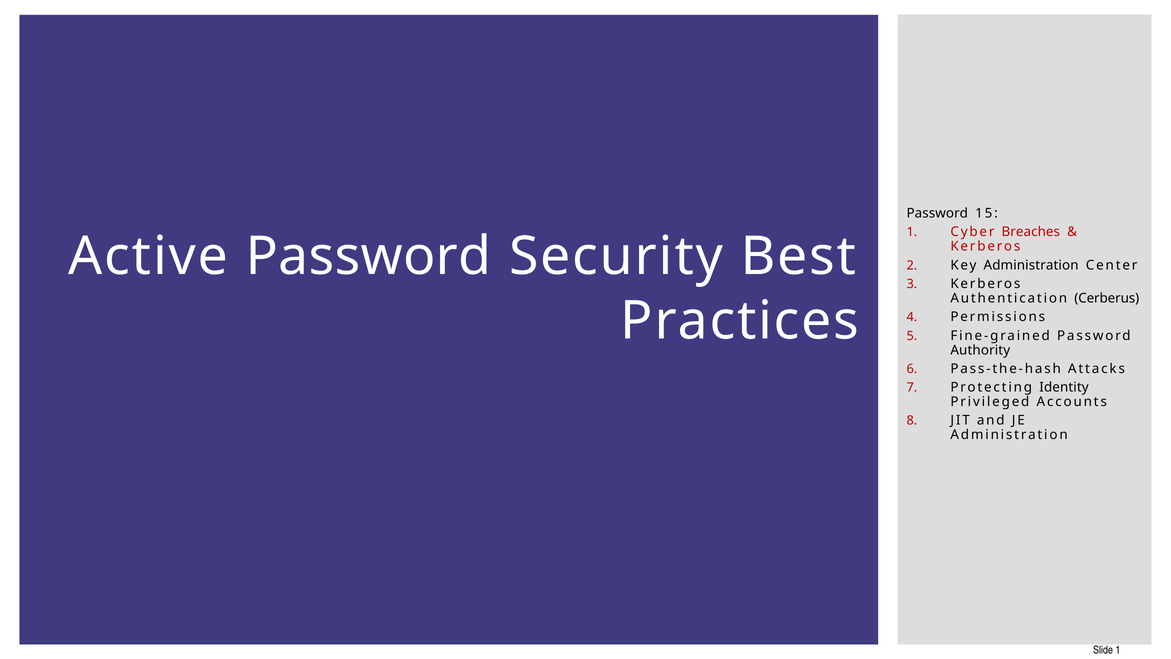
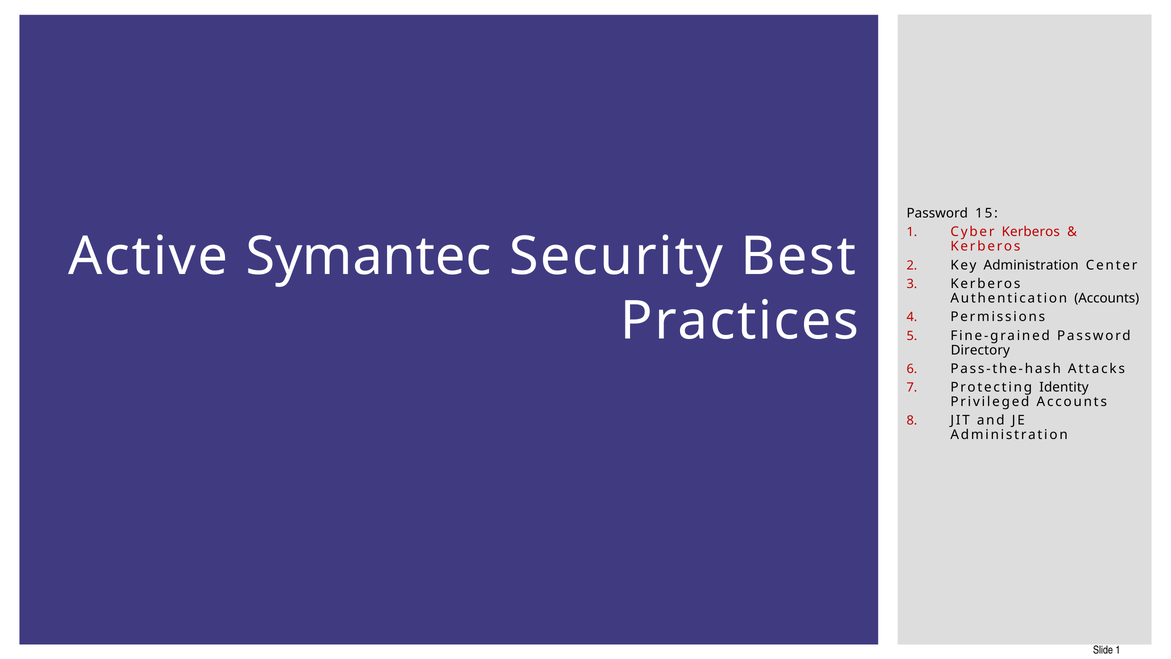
Cyber Breaches: Breaches -> Kerberos
Active Password: Password -> Symantec
Authentication Cerberus: Cerberus -> Accounts
Authority: Authority -> Directory
